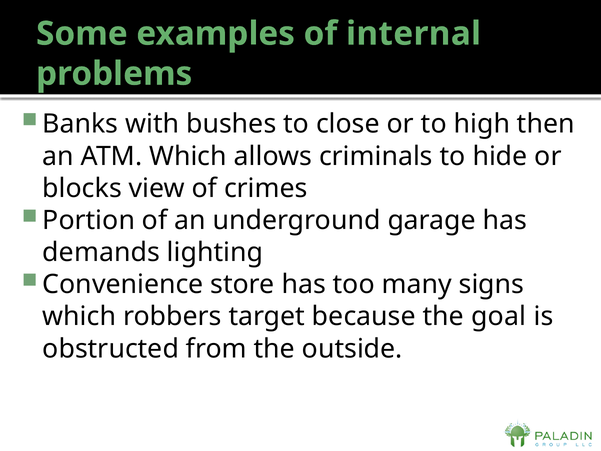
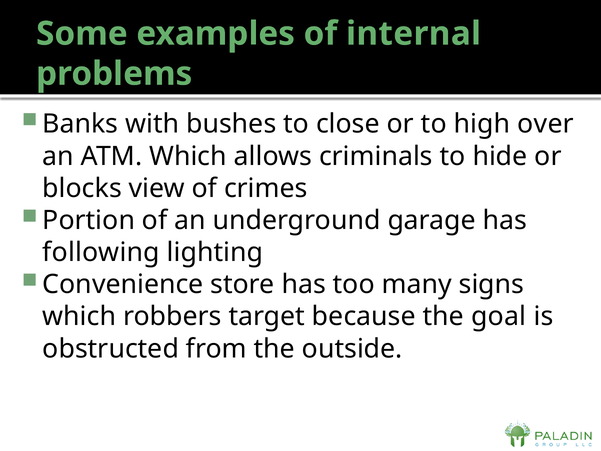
then: then -> over
demands: demands -> following
